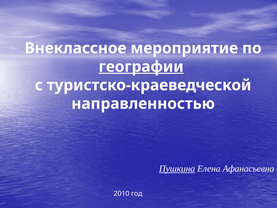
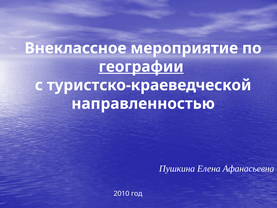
Пушкина underline: present -> none
